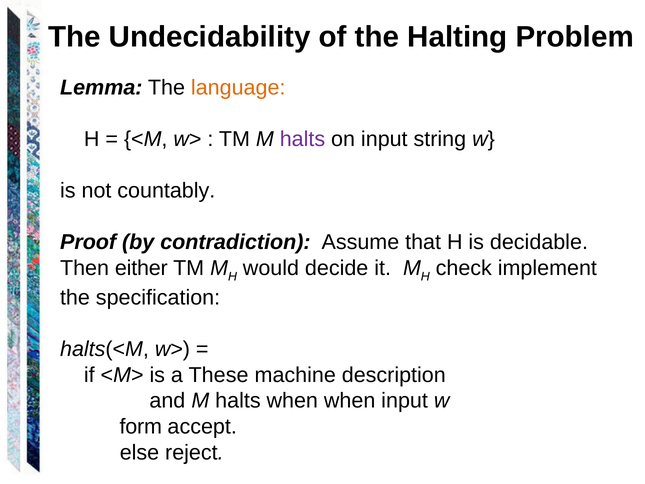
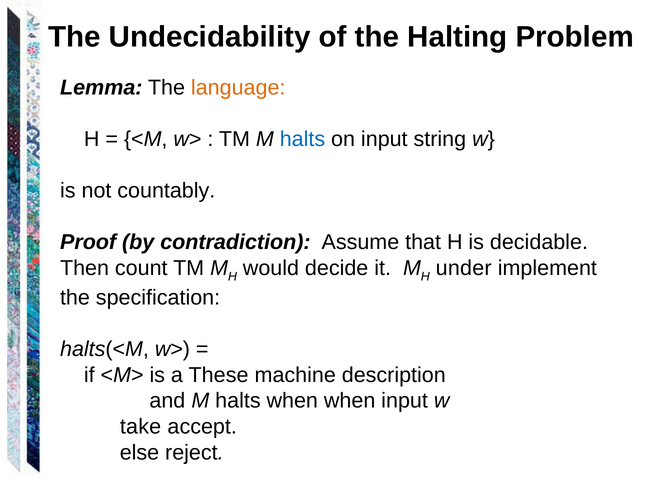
halts at (302, 139) colour: purple -> blue
either: either -> count
check: check -> under
form: form -> take
